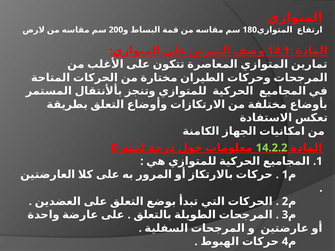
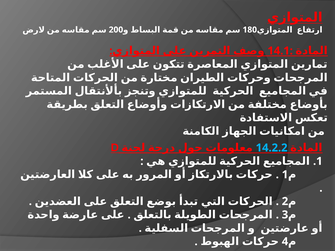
14.2.2 colour: light green -> light blue
